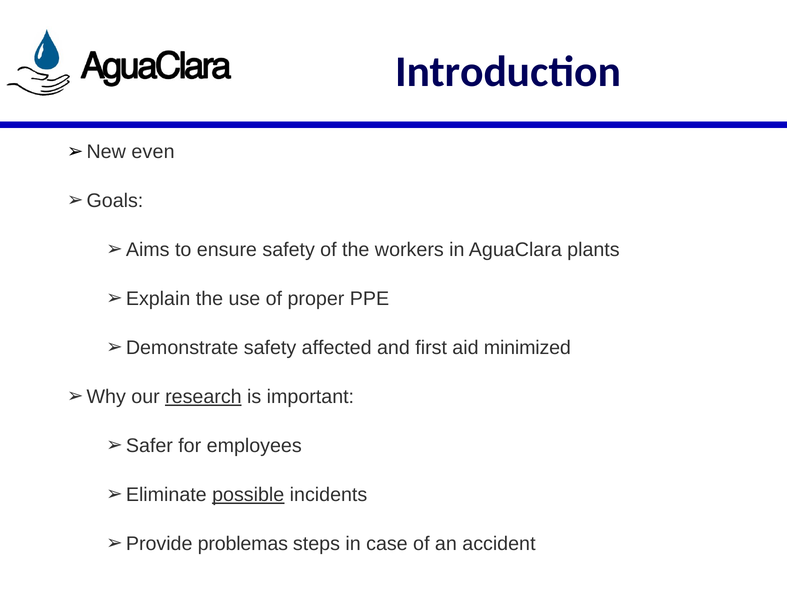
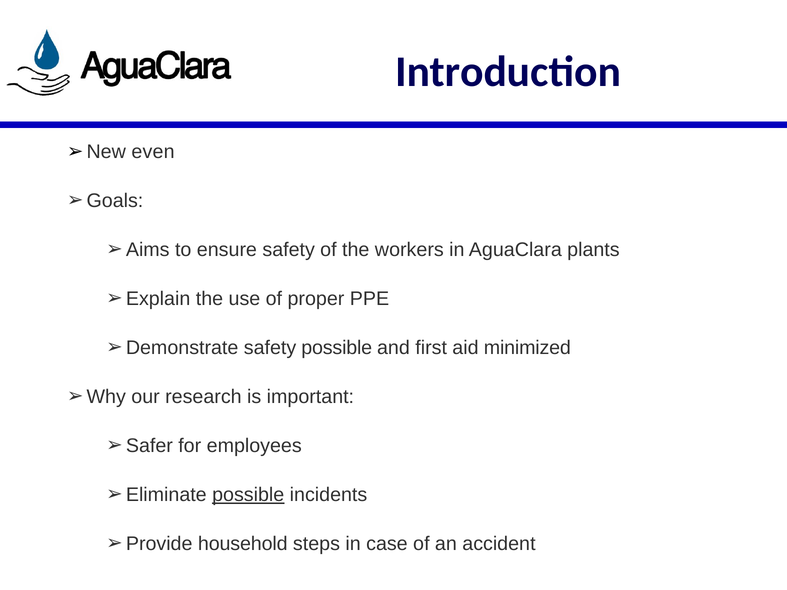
safety affected: affected -> possible
research underline: present -> none
problemas: problemas -> household
